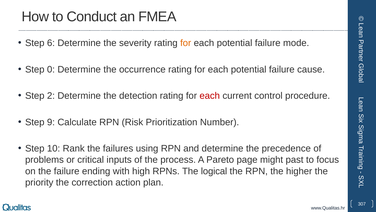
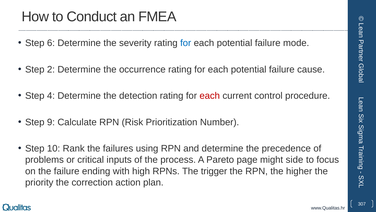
for at (186, 43) colour: orange -> blue
0: 0 -> 2
2: 2 -> 4
past: past -> side
logical: logical -> trigger
